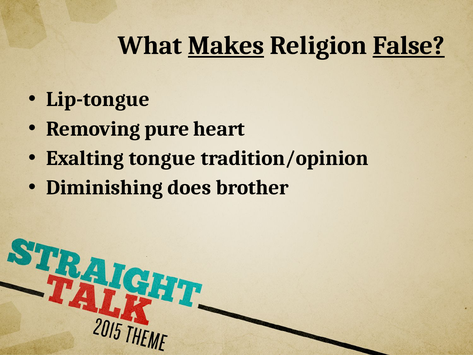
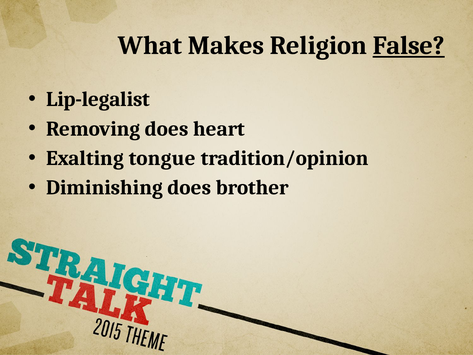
Makes underline: present -> none
Lip-tongue: Lip-tongue -> Lip-legalist
Removing pure: pure -> does
